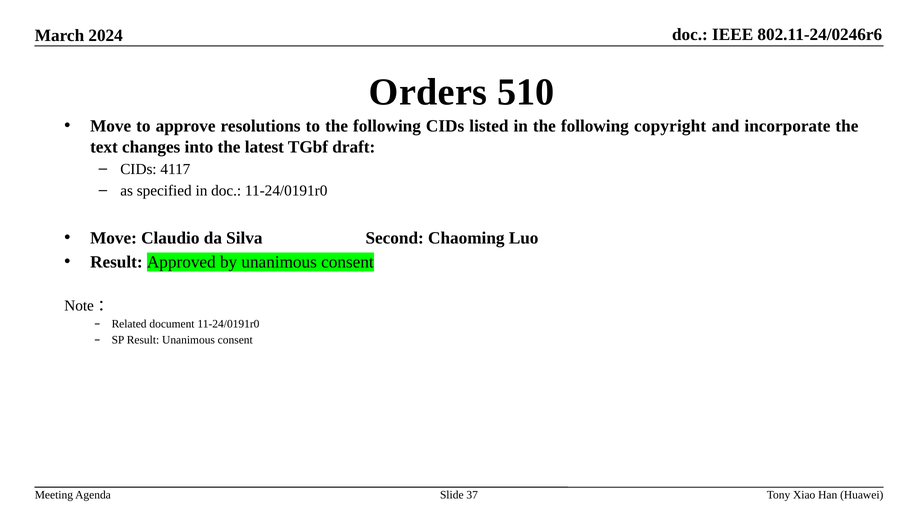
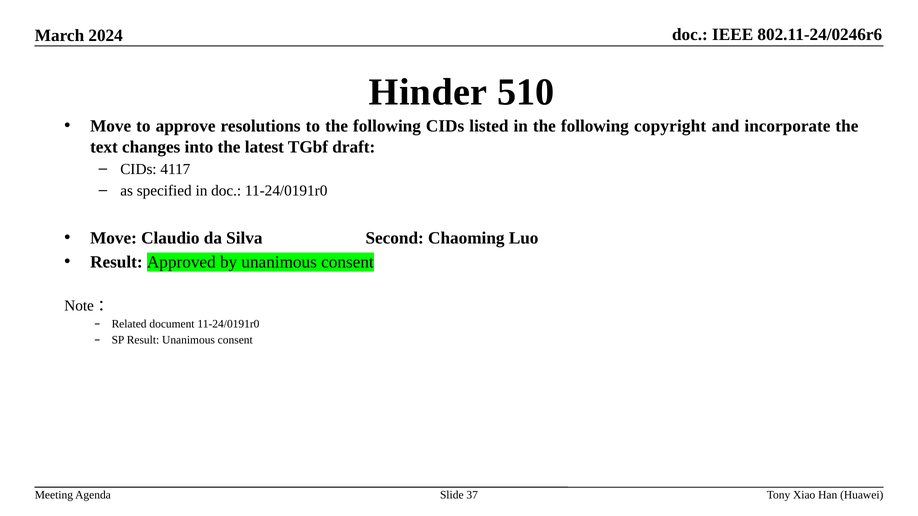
Orders: Orders -> Hinder
